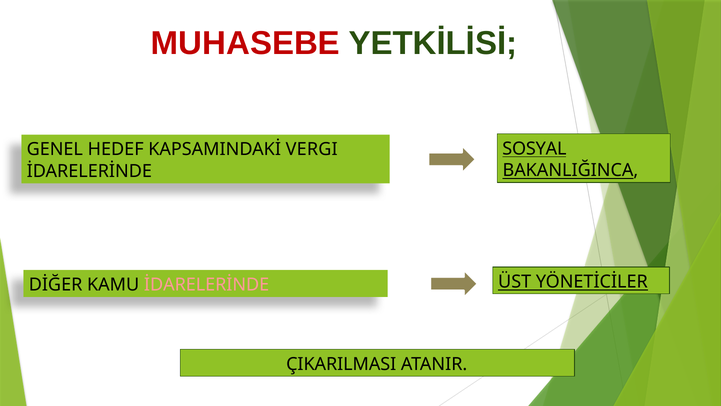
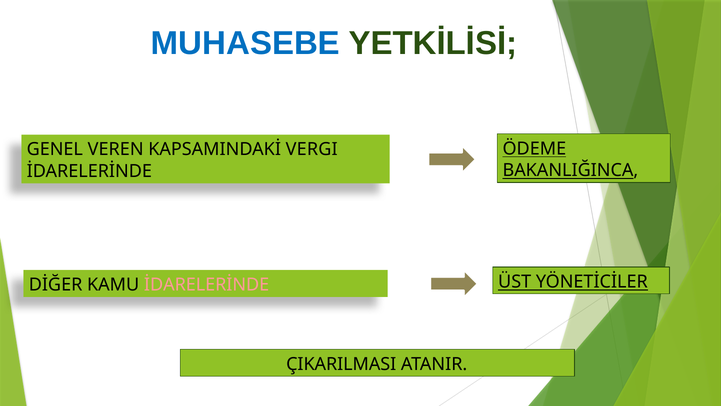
MUHASEBE colour: red -> blue
SOSYAL: SOSYAL -> ÖDEME
HEDEF: HEDEF -> VEREN
